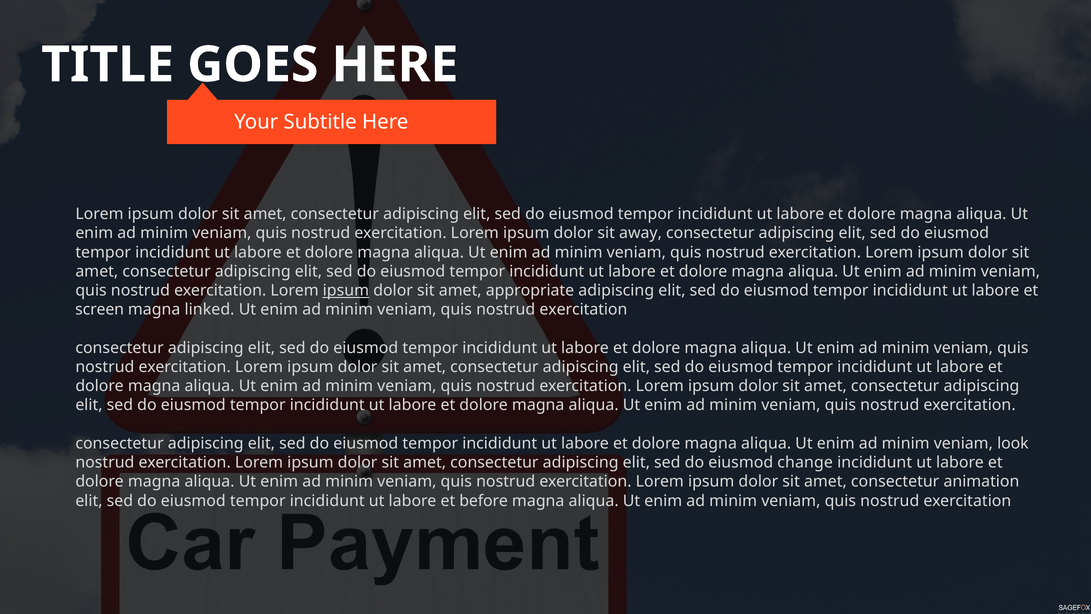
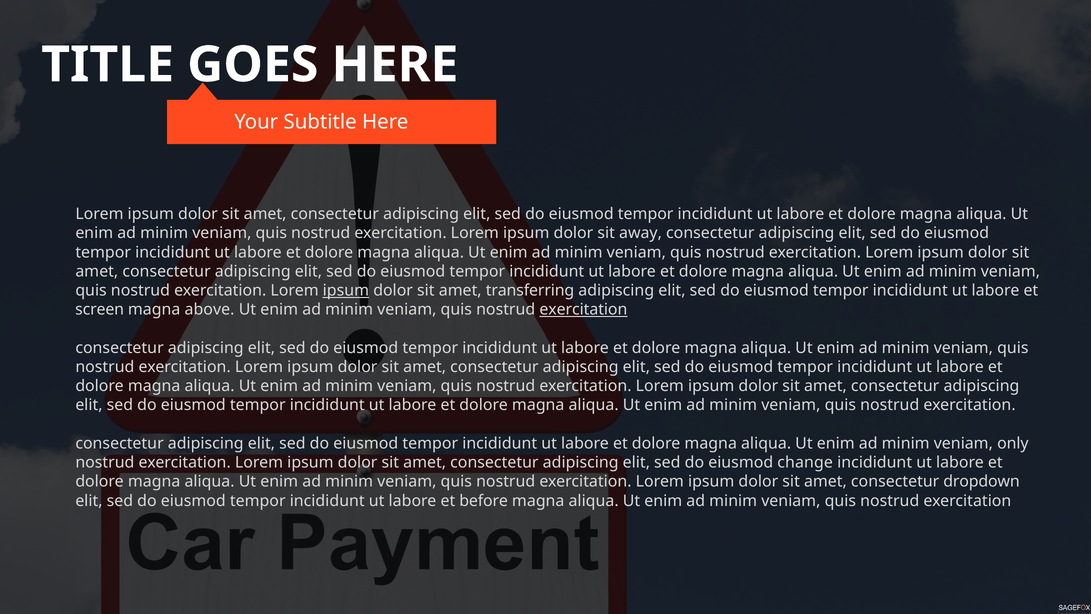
appropriate: appropriate -> transferring
linked: linked -> above
exercitation at (583, 309) underline: none -> present
look: look -> only
animation: animation -> dropdown
